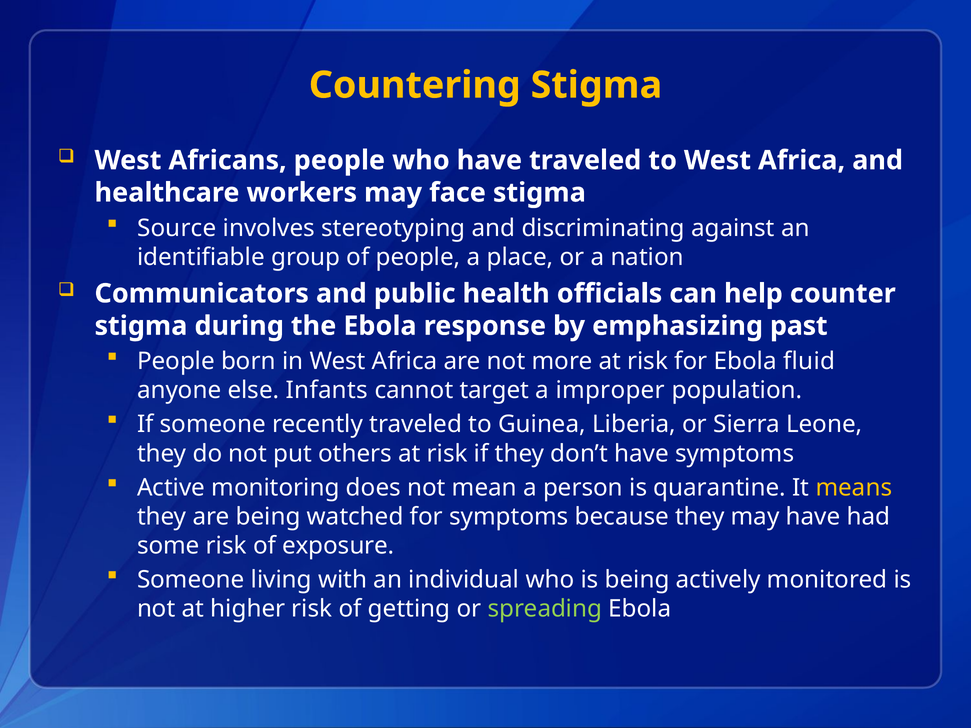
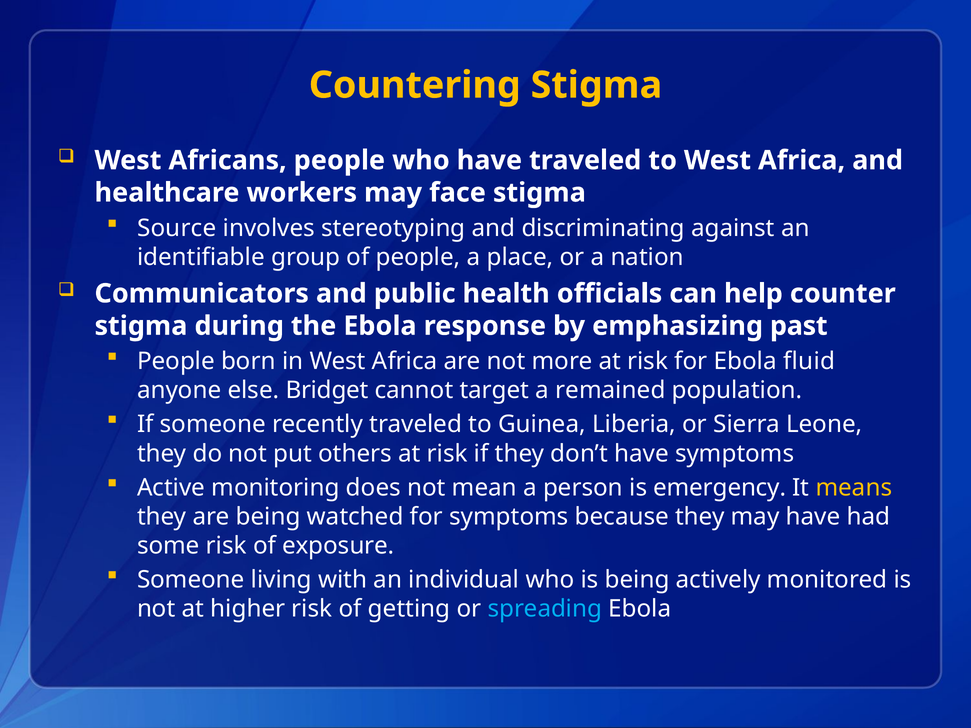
Infants: Infants -> Bridget
improper: improper -> remained
quarantine: quarantine -> emergency
spreading colour: light green -> light blue
